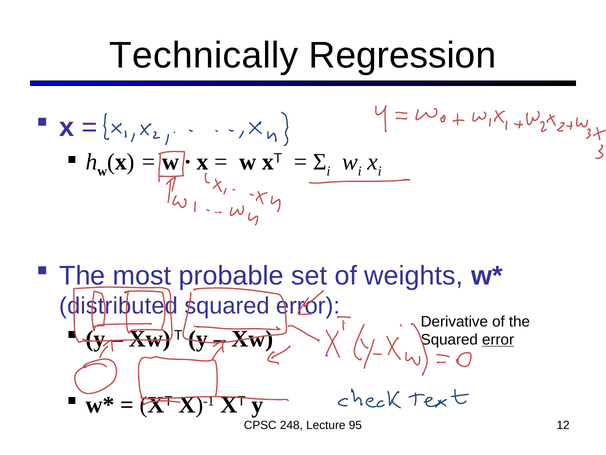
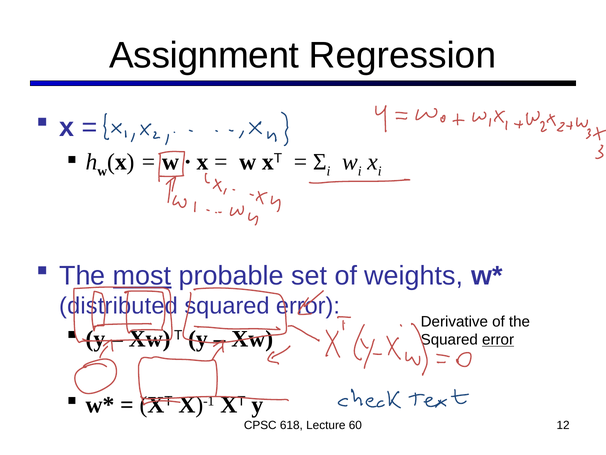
Technically: Technically -> Assignment
most underline: none -> present
248: 248 -> 618
95: 95 -> 60
